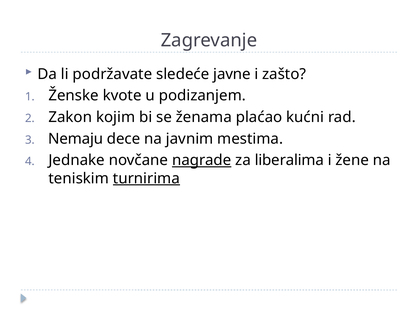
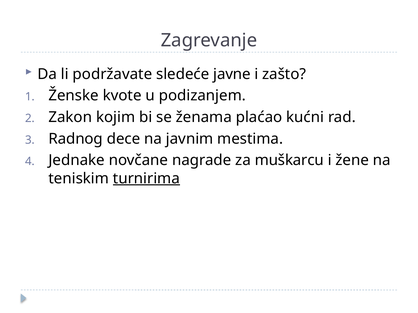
Nemaju: Nemaju -> Radnog
nagrade underline: present -> none
liberalima: liberalima -> muškarcu
